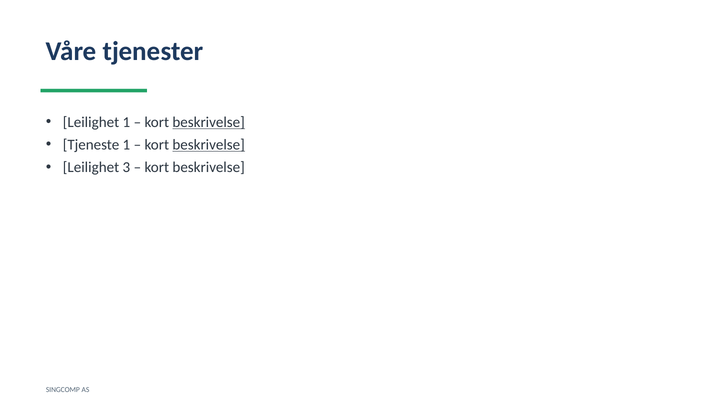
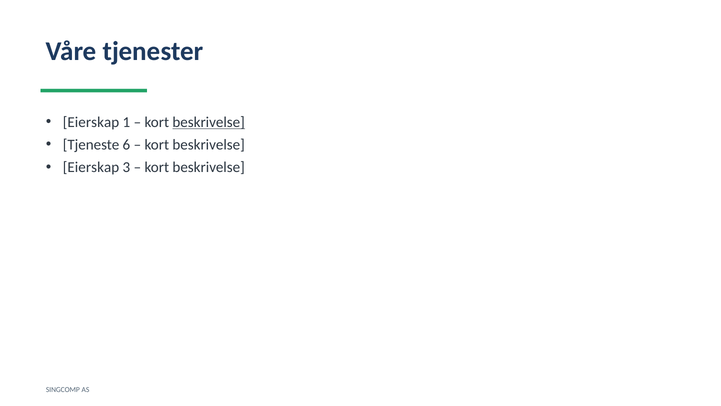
Leilighet at (91, 122): Leilighet -> Eierskap
Tjeneste 1: 1 -> 6
beskrivelse at (209, 145) underline: present -> none
Leilighet at (91, 167): Leilighet -> Eierskap
